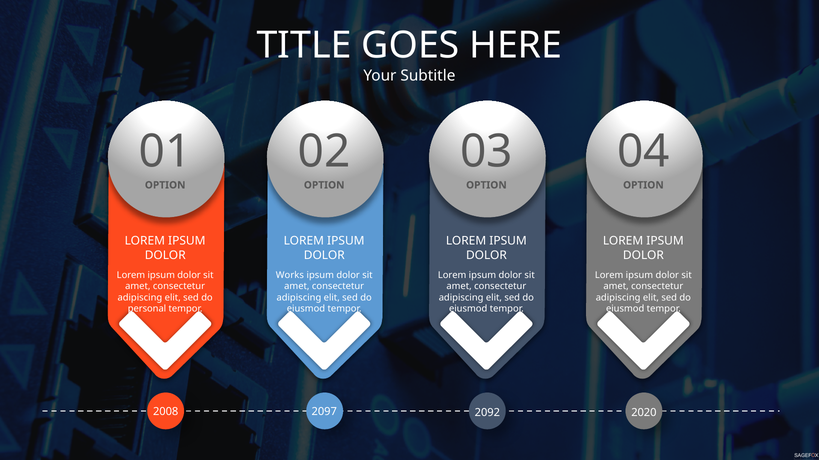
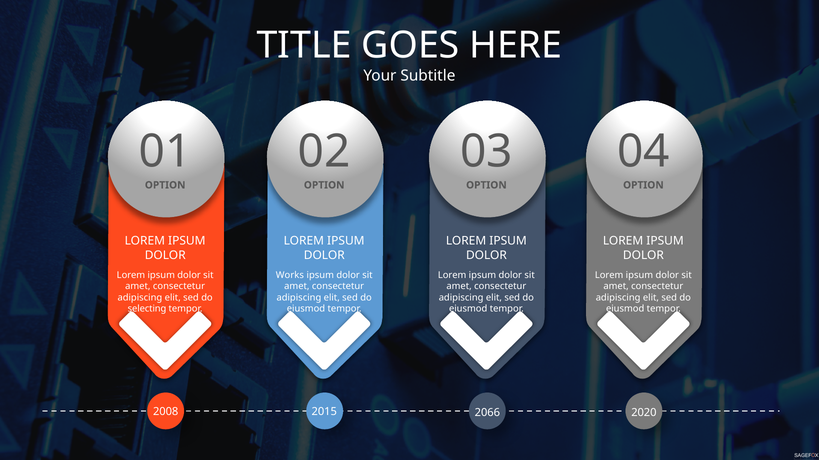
personal: personal -> selecting
2097: 2097 -> 2015
2092: 2092 -> 2066
